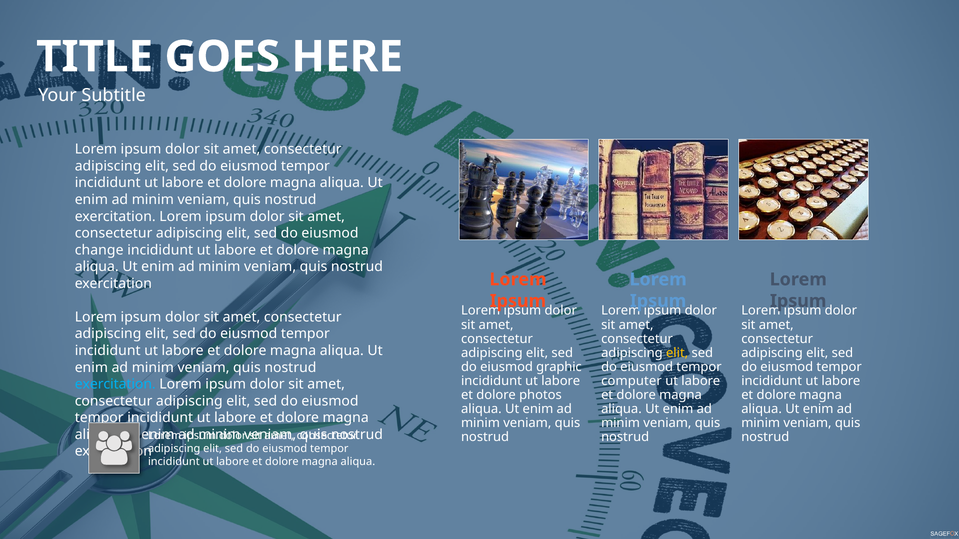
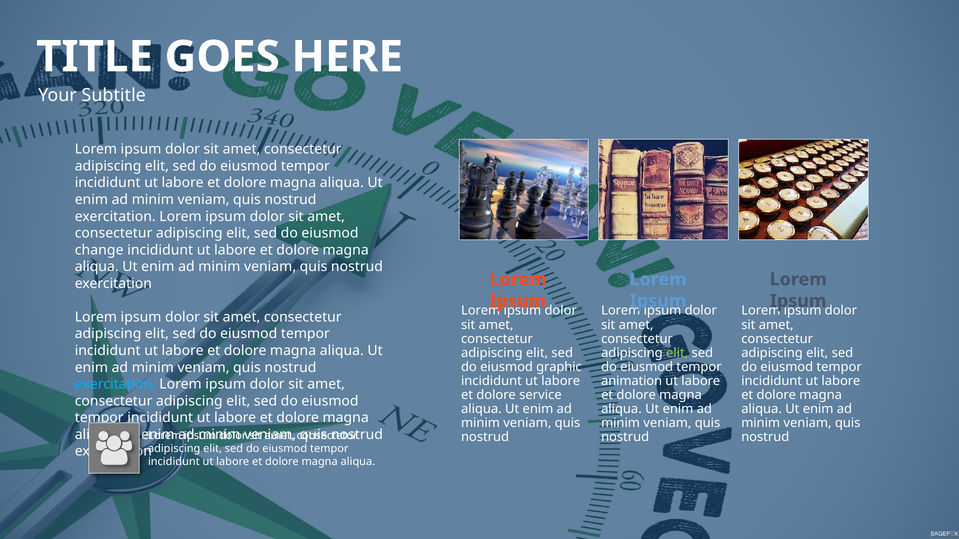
elit at (677, 353) colour: yellow -> light green
computer: computer -> animation
photos: photos -> service
